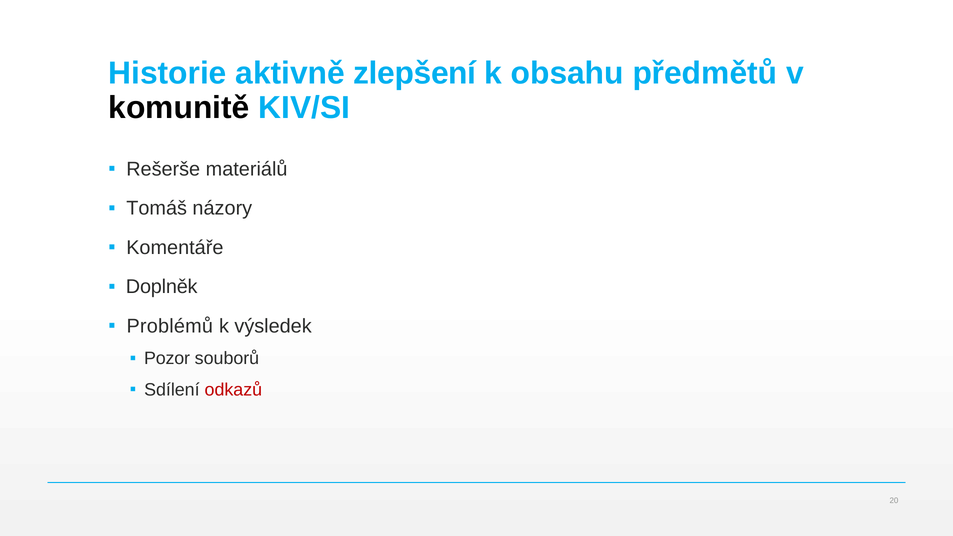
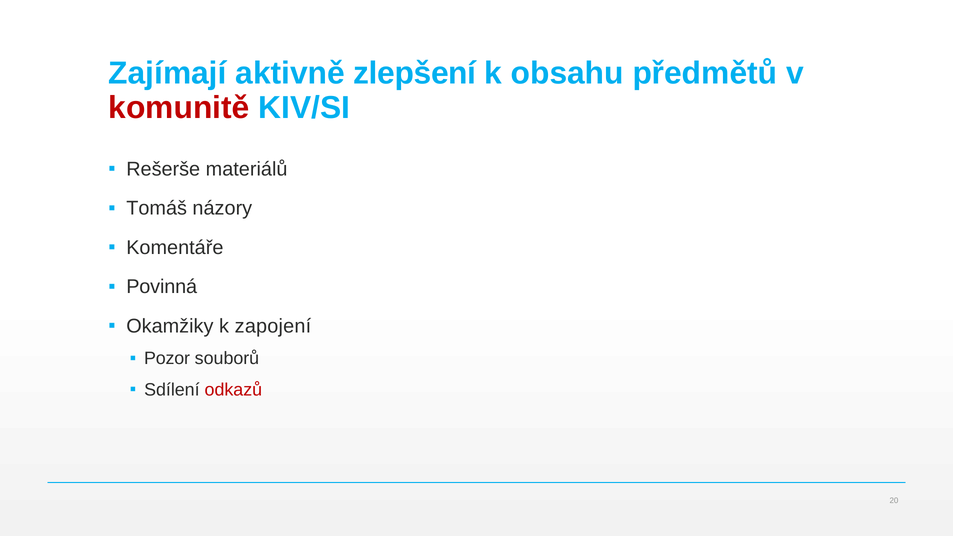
Historie: Historie -> Zajímají
komunitě colour: black -> red
Doplněk: Doplněk -> Povinná
Problémů: Problémů -> Okamžiky
výsledek: výsledek -> zapojení
